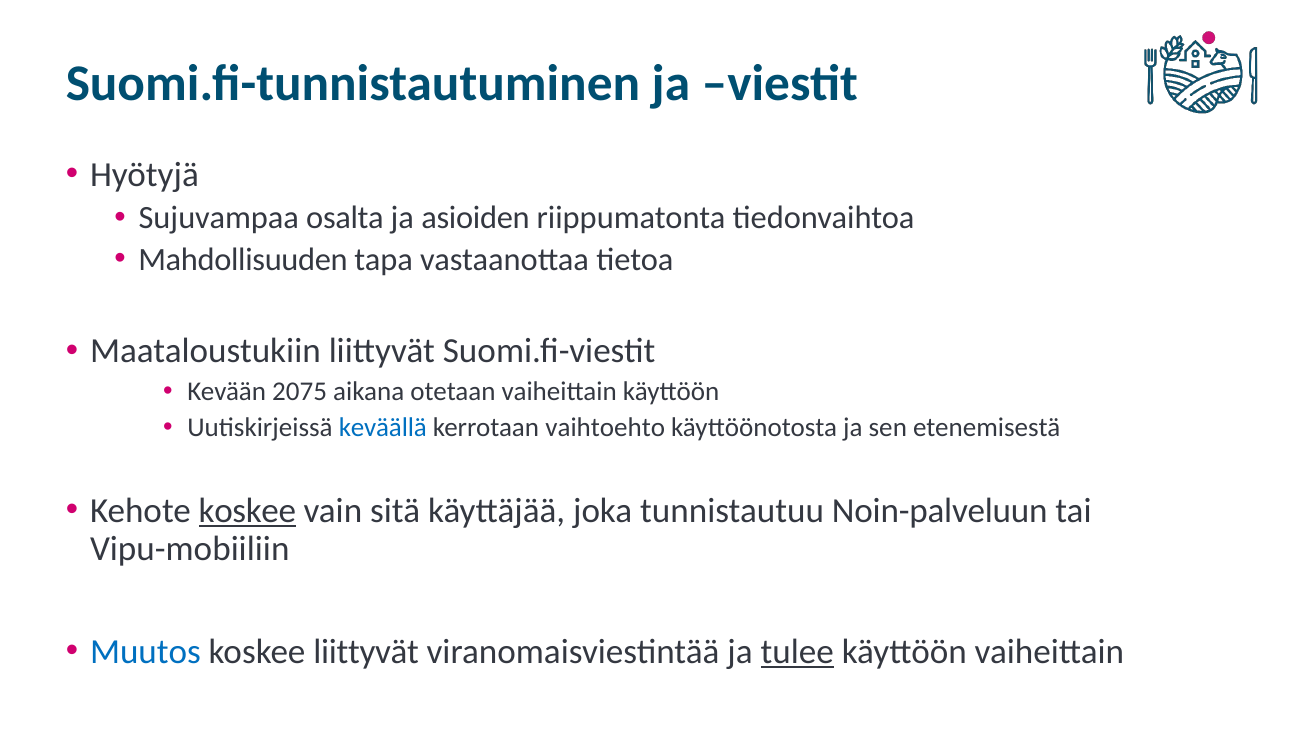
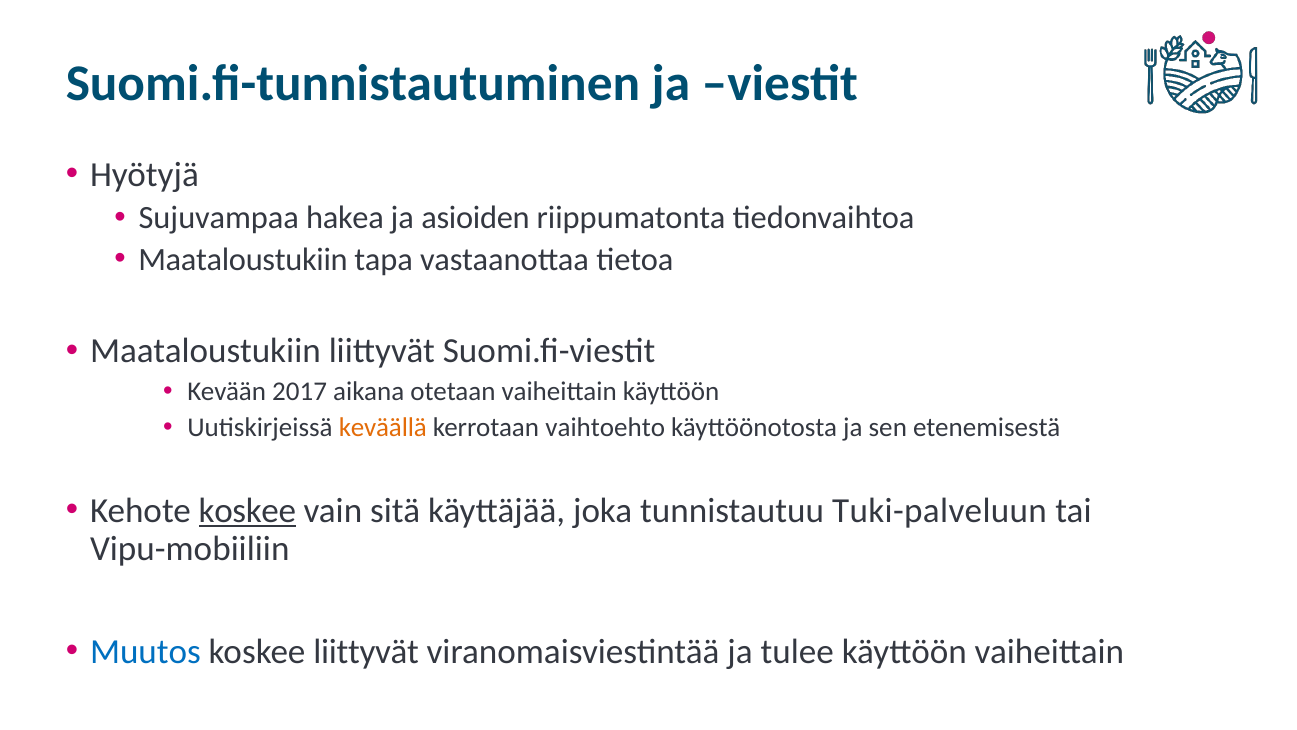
osalta: osalta -> hakea
Mahdollisuuden at (243, 259): Mahdollisuuden -> Maataloustukiin
2075: 2075 -> 2017
keväällä colour: blue -> orange
Noin-palveluun: Noin-palveluun -> Tuki-palveluun
tulee underline: present -> none
